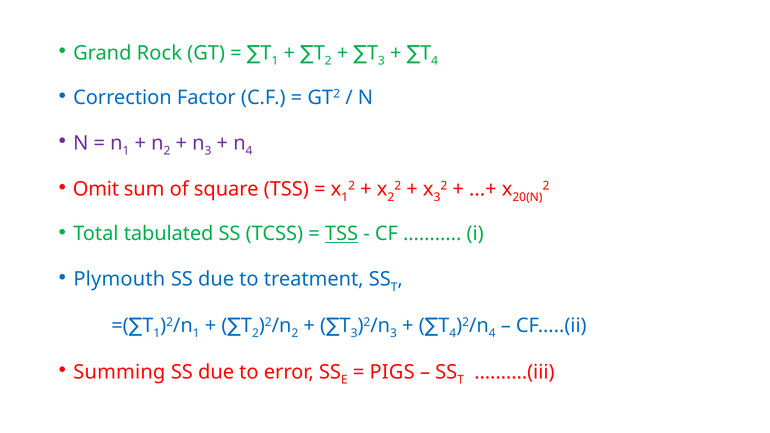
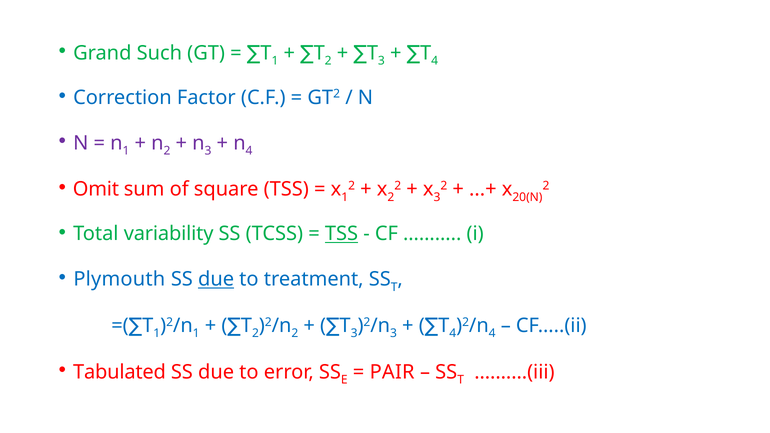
Rock: Rock -> Such
tabulated: tabulated -> variability
due at (216, 279) underline: none -> present
Summing: Summing -> Tabulated
PIGS: PIGS -> PAIR
